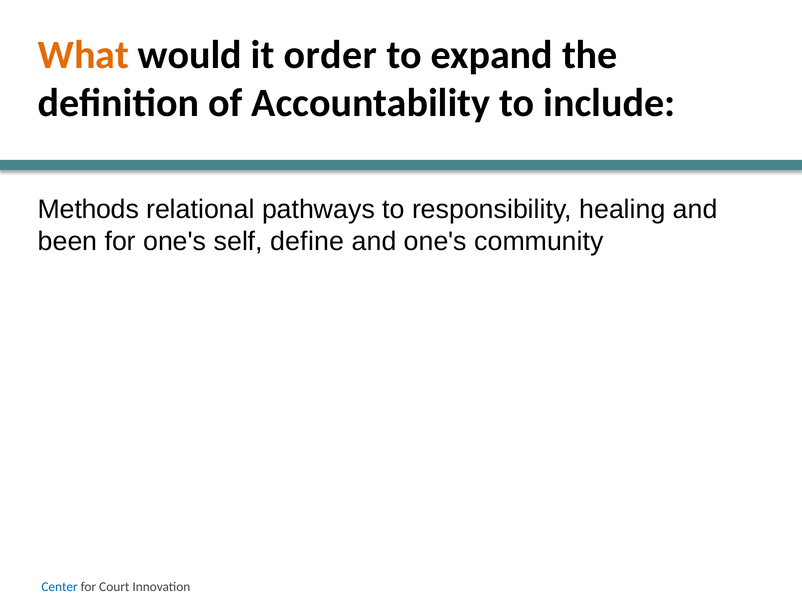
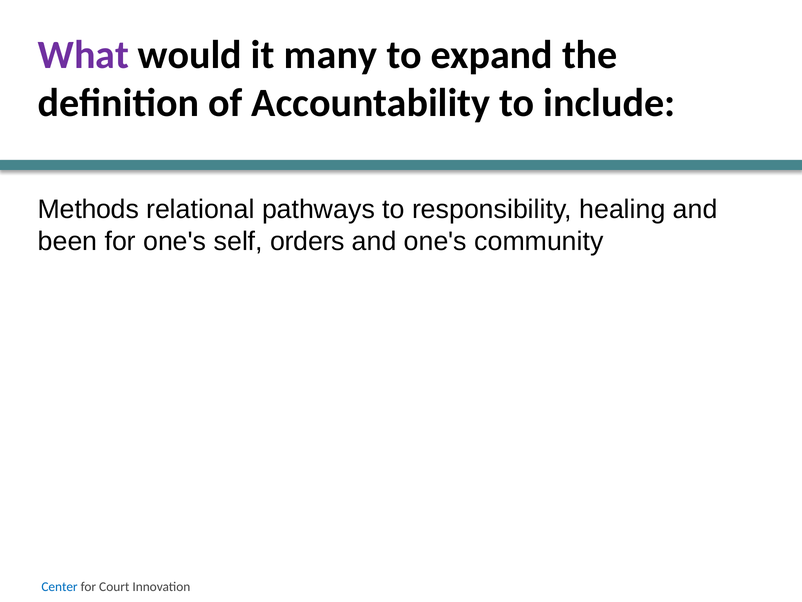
What colour: orange -> purple
order: order -> many
define: define -> orders
